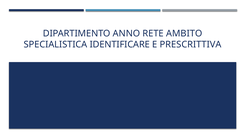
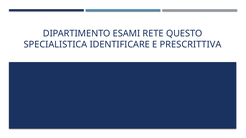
ANNO: ANNO -> ESAMI
AMBITO: AMBITO -> QUESTO
